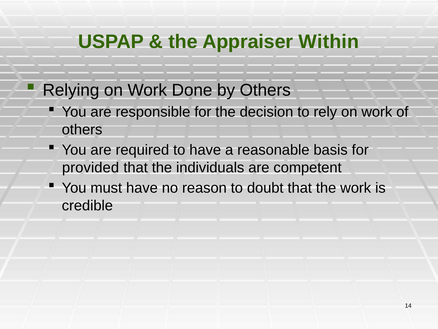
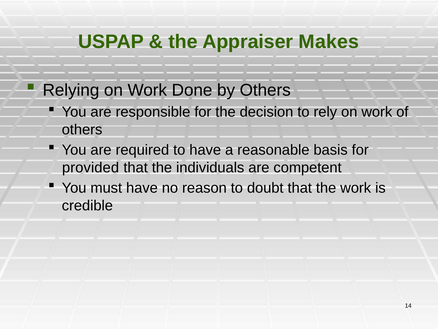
Within: Within -> Makes
